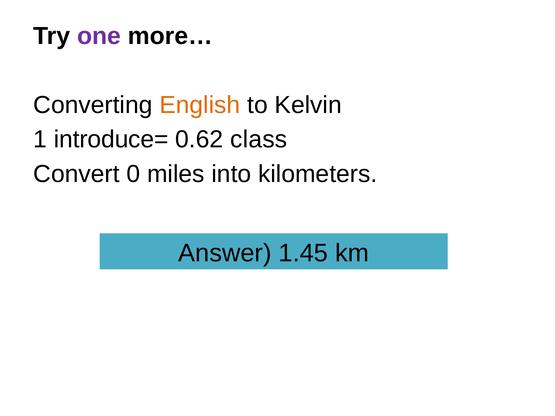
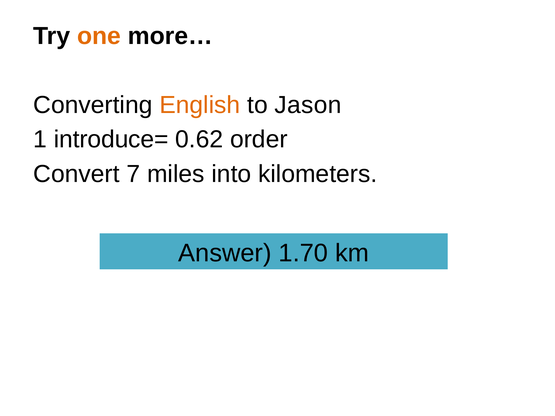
one colour: purple -> orange
Kelvin: Kelvin -> Jason
class: class -> order
0: 0 -> 7
1.45: 1.45 -> 1.70
